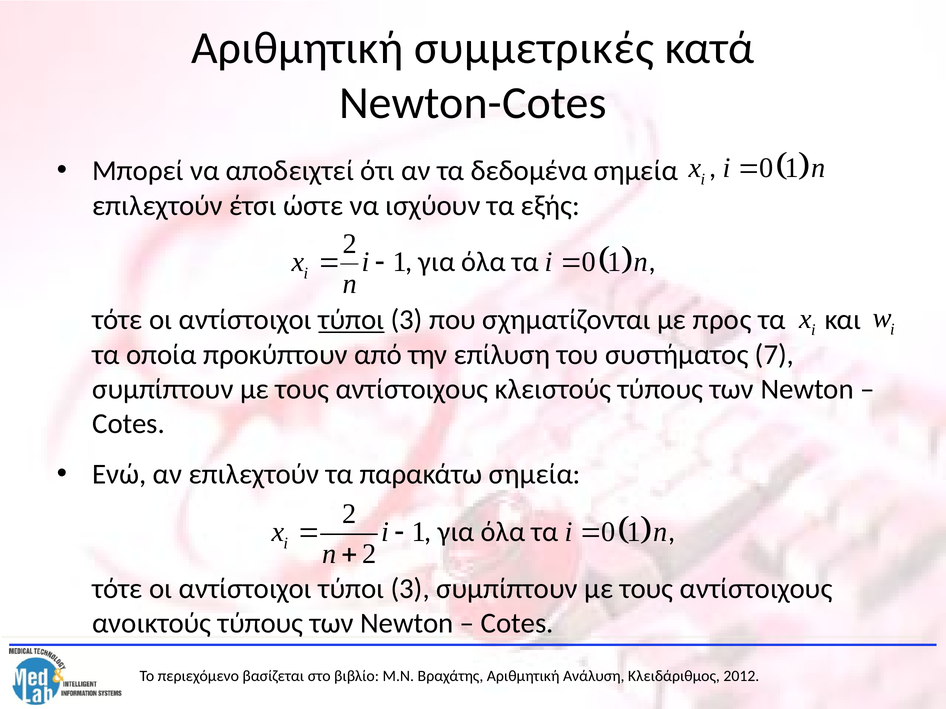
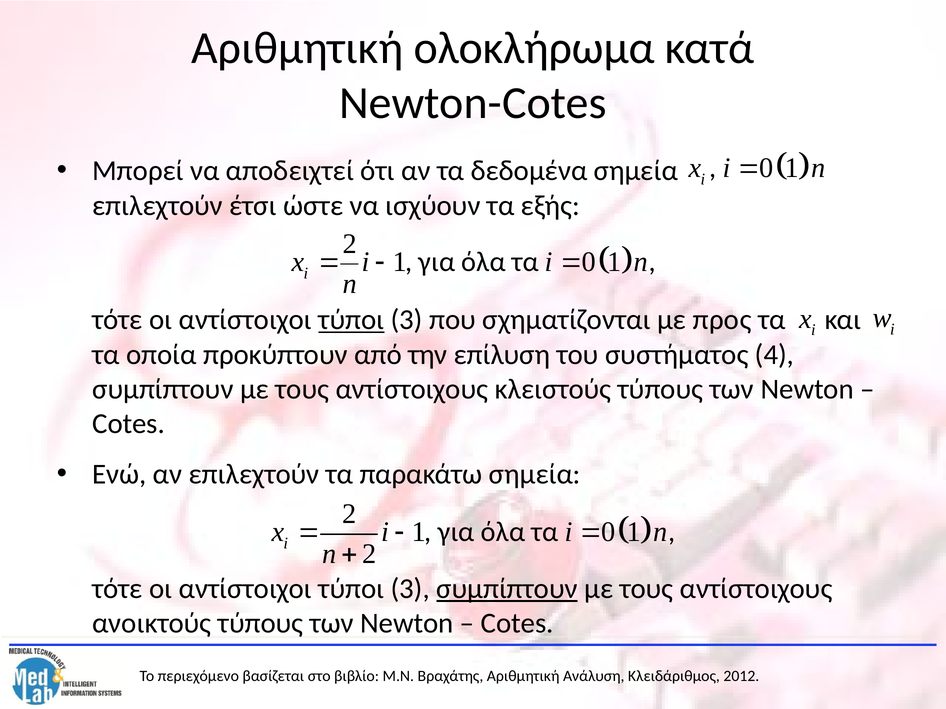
συμμετρικές: συμμετρικές -> ολοκλήρωμα
7: 7 -> 4
συμπίπτουν at (507, 589) underline: none -> present
